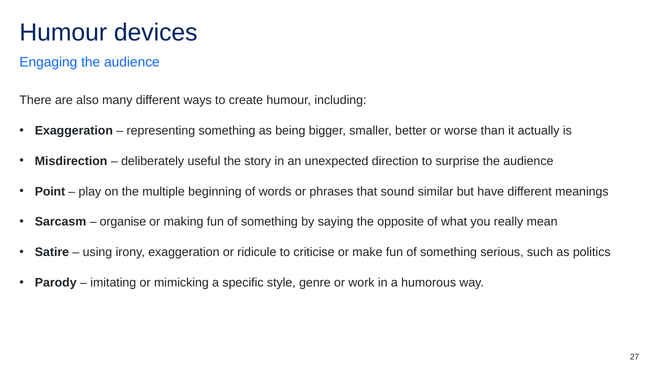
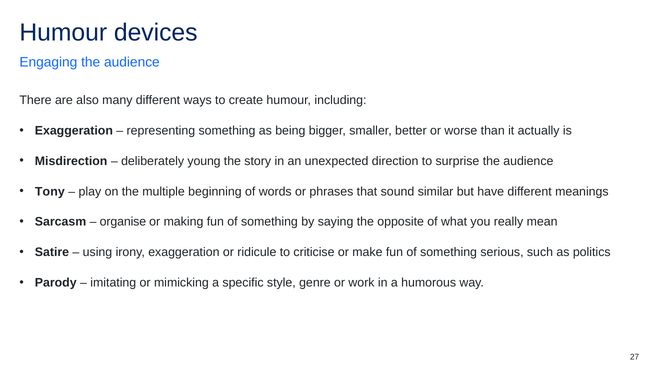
useful: useful -> young
Point: Point -> Tony
